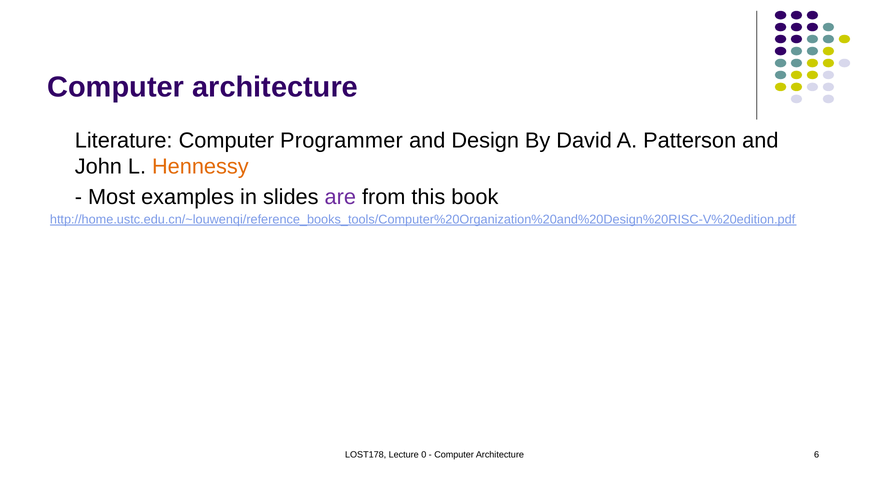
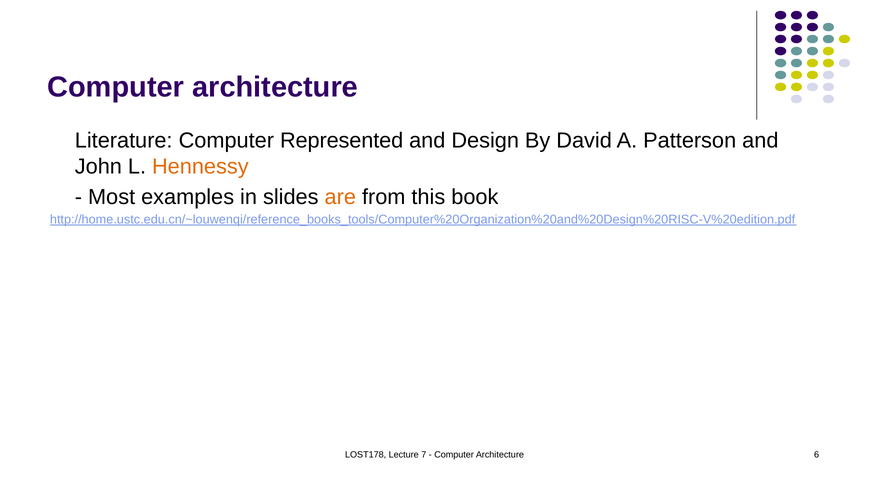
Programmer: Programmer -> Represented
are colour: purple -> orange
0: 0 -> 7
